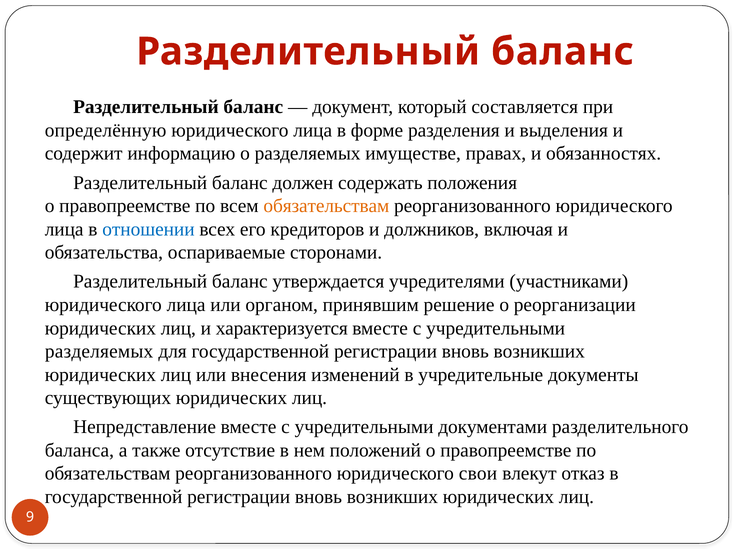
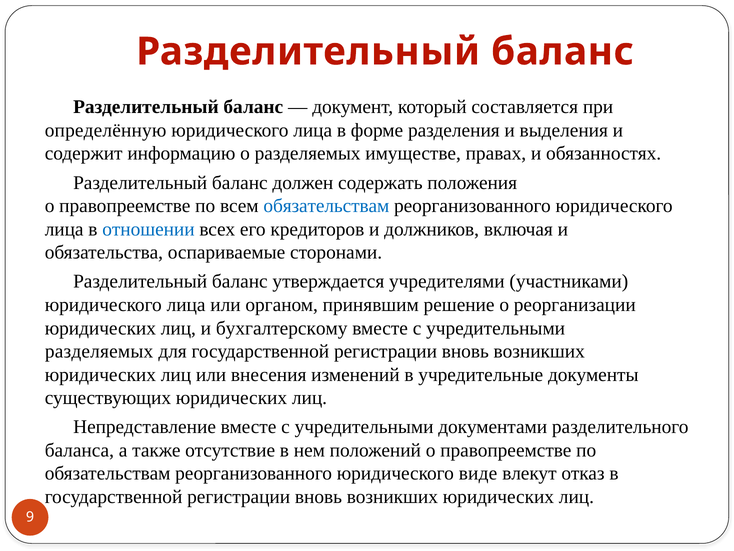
обязательствам at (326, 206) colour: orange -> blue
характеризуется: характеризуется -> бухгалтерскому
свои: свои -> виде
